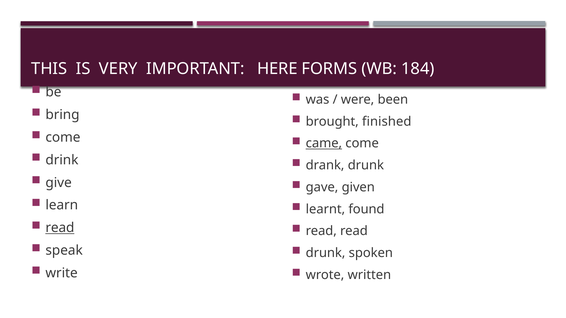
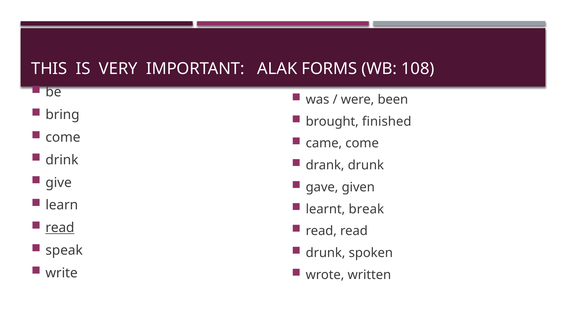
HERE: HERE -> ALAK
184: 184 -> 108
came underline: present -> none
found: found -> break
